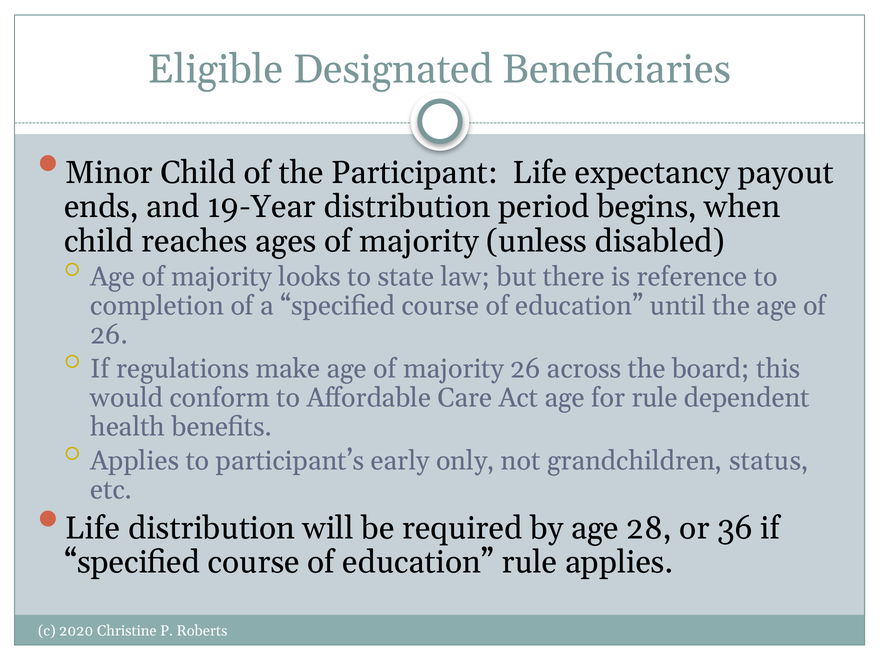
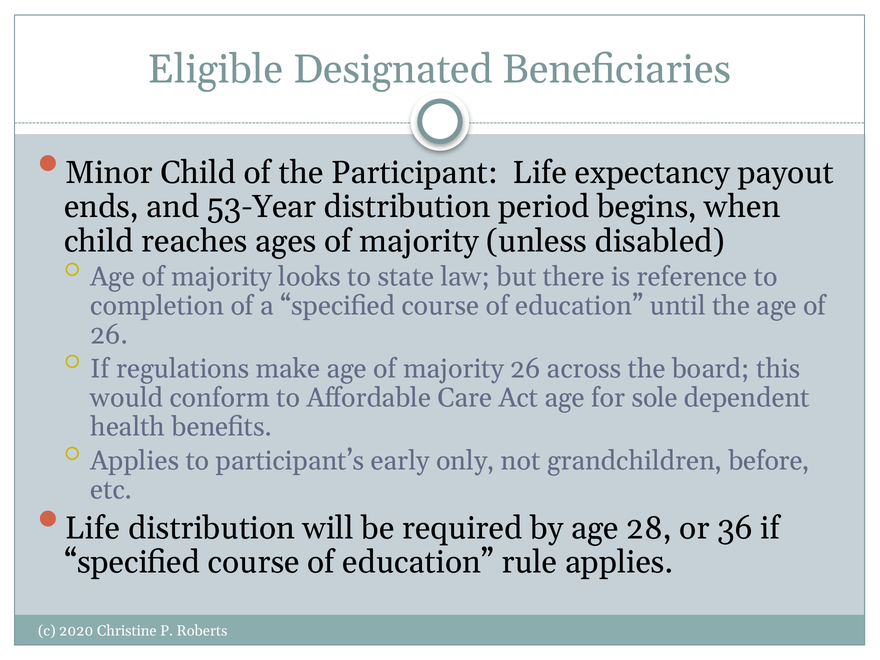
19-Year: 19-Year -> 53-Year
for rule: rule -> sole
status: status -> before
